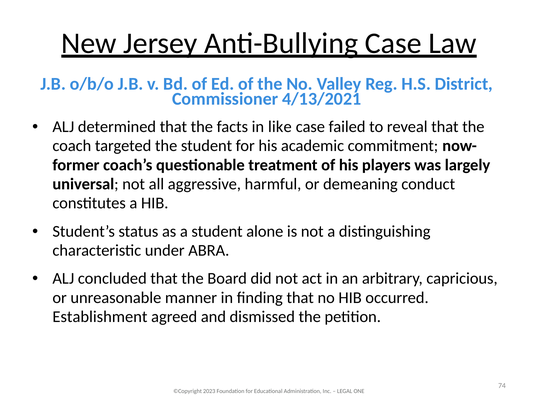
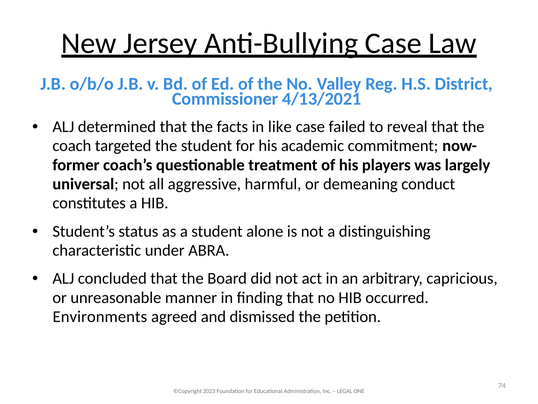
Establishment: Establishment -> Environments
